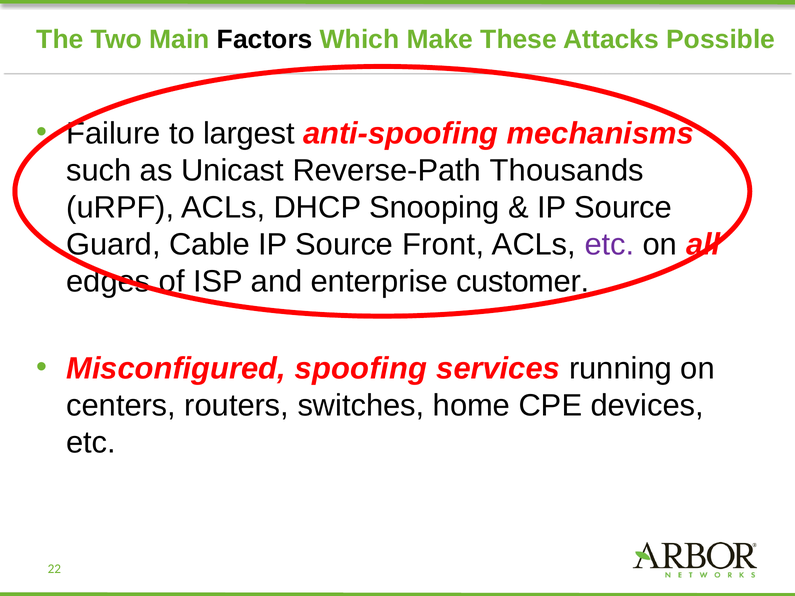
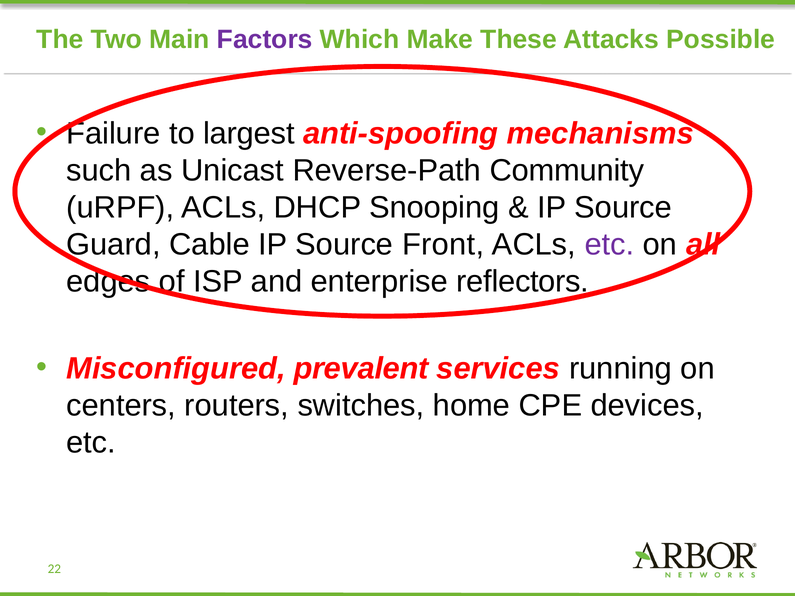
Factors colour: black -> purple
Thousands: Thousands -> Community
customer: customer -> reflectors
spoofing: spoofing -> prevalent
